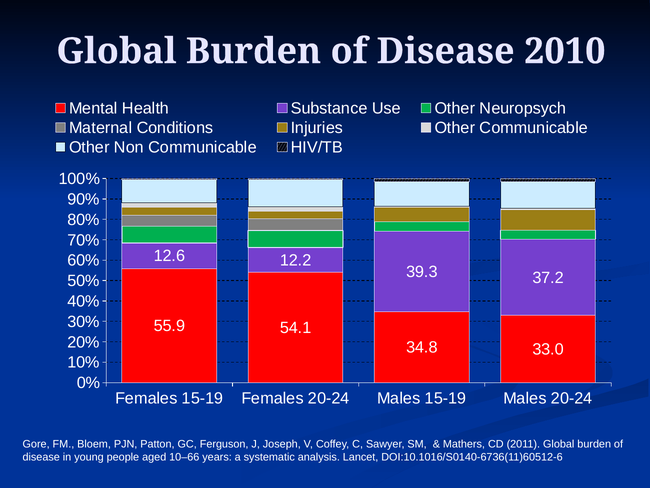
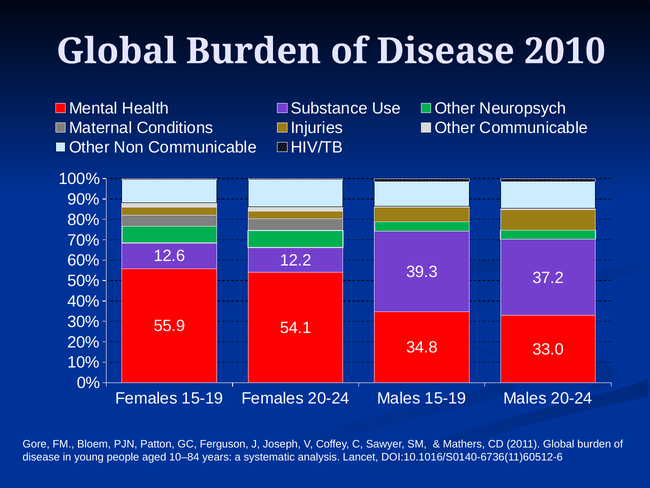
10–66: 10–66 -> 10–84
